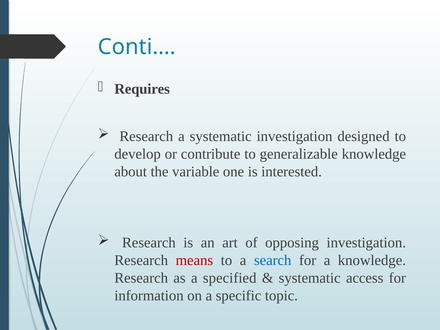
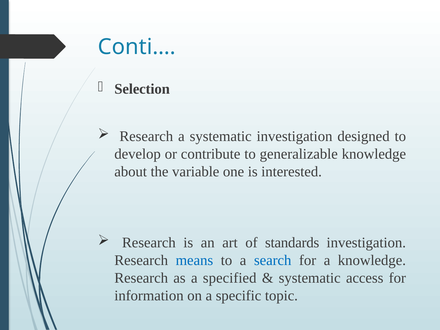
Requires: Requires -> Selection
opposing: opposing -> standards
means colour: red -> blue
